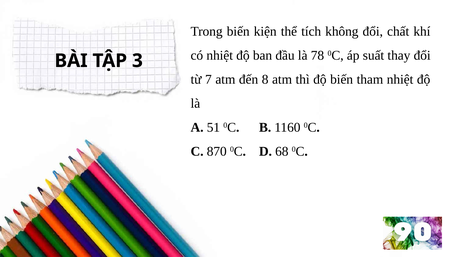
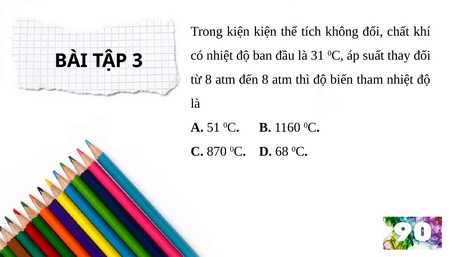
Trong biến: biến -> kiện
78: 78 -> 31
từ 7: 7 -> 8
